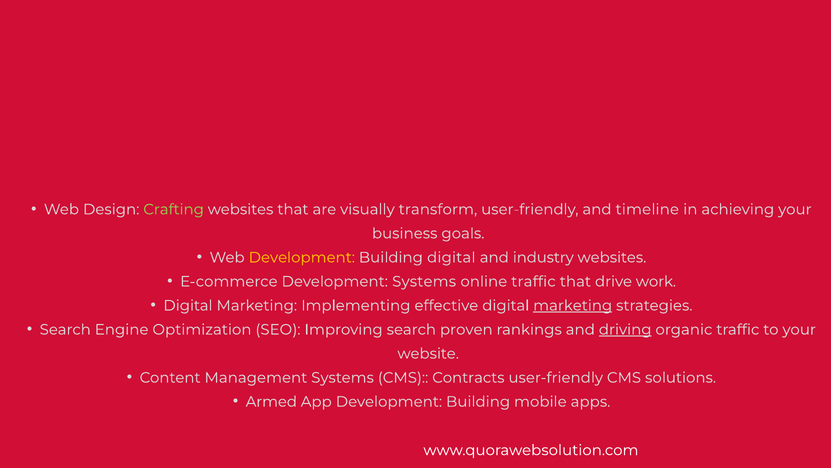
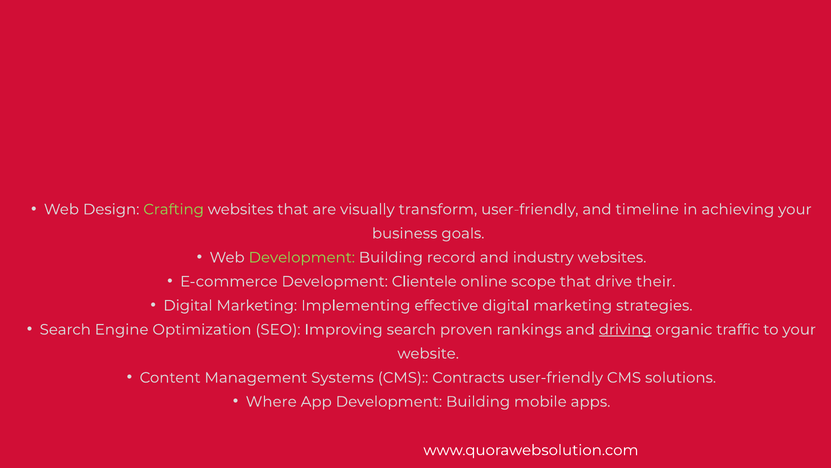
Development at (302, 257) colour: yellow -> light green
Building digital: digital -> record
Development Systems: Systems -> Clientele
online traffic: traffic -> scope
work: work -> their
marketing at (573, 305) underline: present -> none
Armed: Armed -> Where
